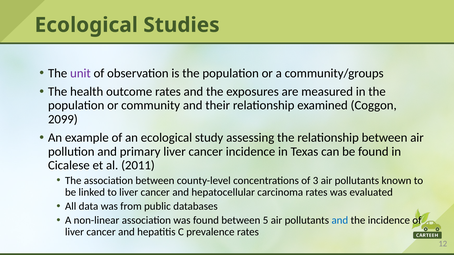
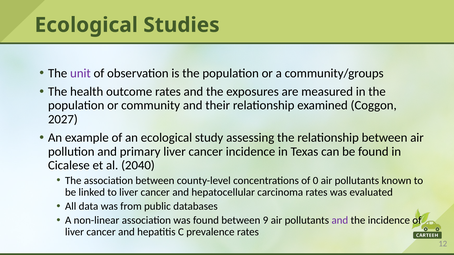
2099: 2099 -> 2027
2011: 2011 -> 2040
3: 3 -> 0
5: 5 -> 9
and at (340, 221) colour: blue -> purple
